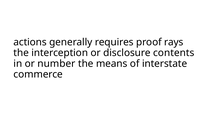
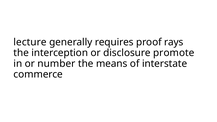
actions: actions -> lecture
contents: contents -> promote
